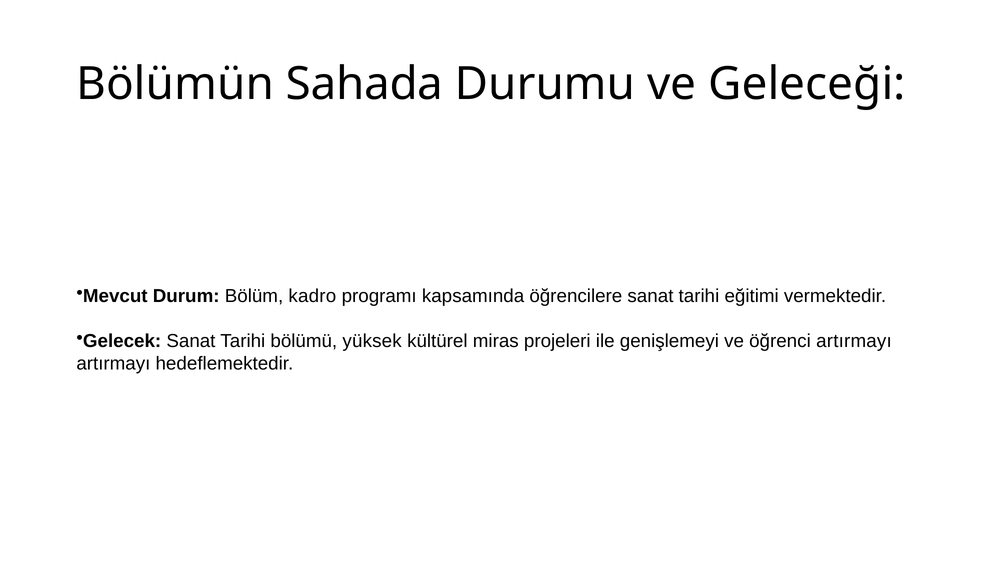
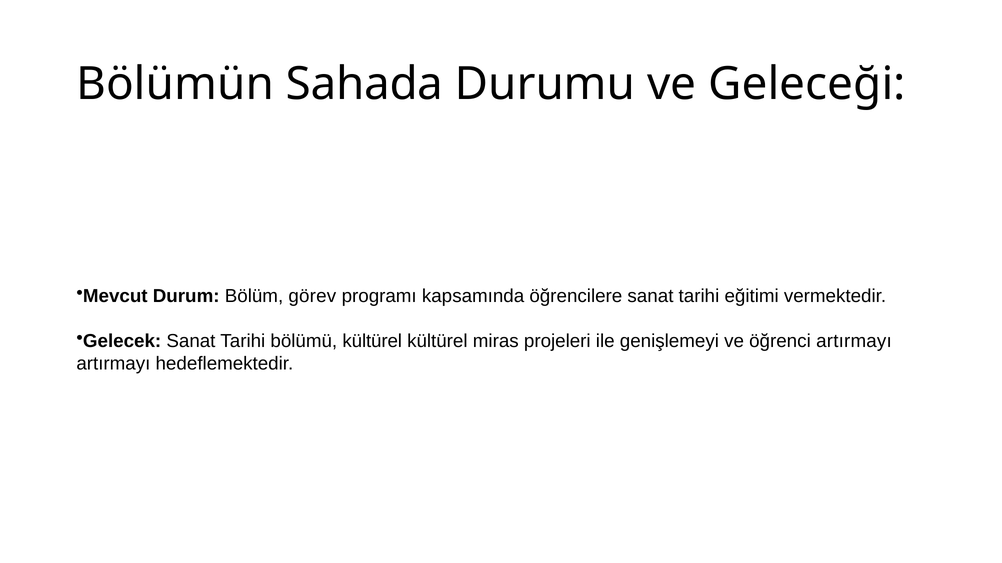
kadro: kadro -> görev
bölümü yüksek: yüksek -> kültürel
